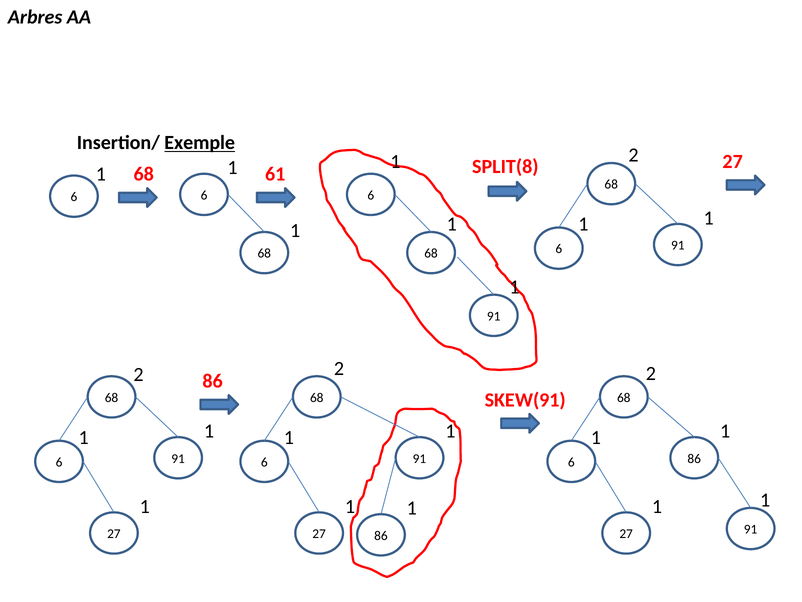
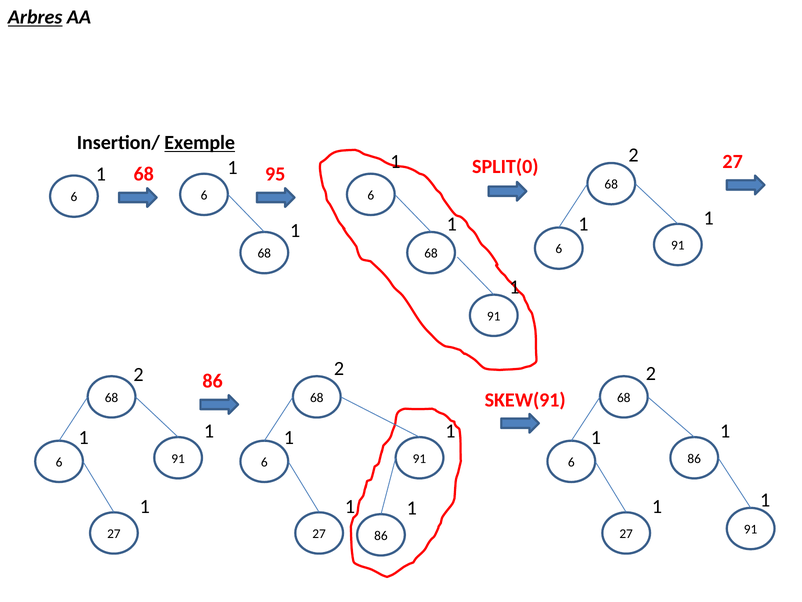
Arbres underline: none -> present
SPLIT(8: SPLIT(8 -> SPLIT(0
61: 61 -> 95
